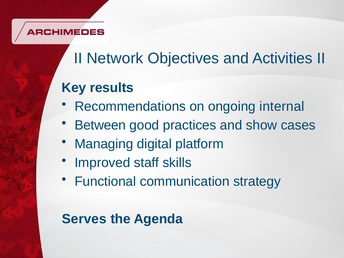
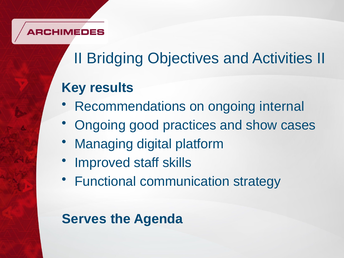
Network: Network -> Bridging
Between at (100, 125): Between -> Ongoing
